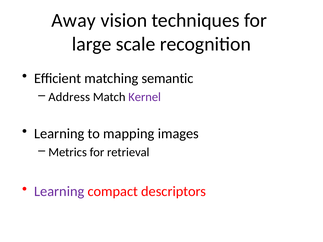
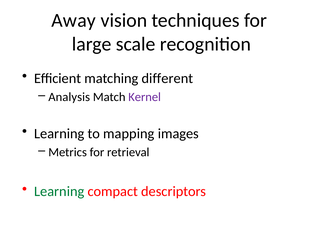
semantic: semantic -> different
Address: Address -> Analysis
Learning at (59, 192) colour: purple -> green
